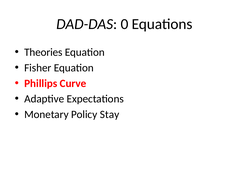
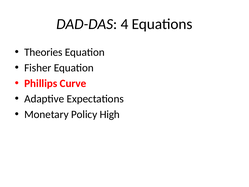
0: 0 -> 4
Stay: Stay -> High
